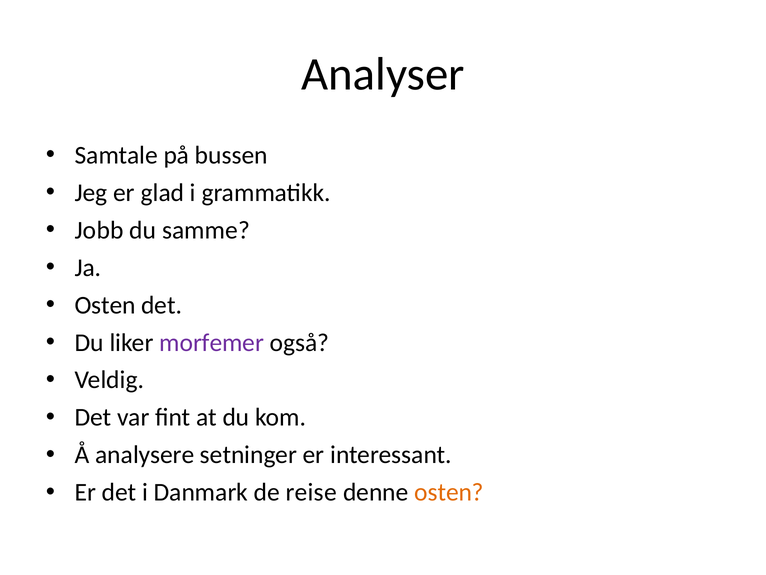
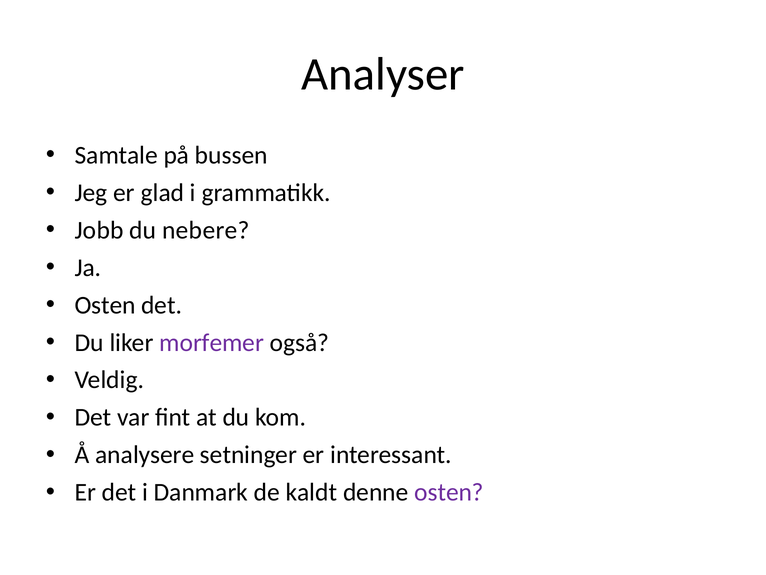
samme: samme -> nebere
reise: reise -> kaldt
osten at (449, 492) colour: orange -> purple
